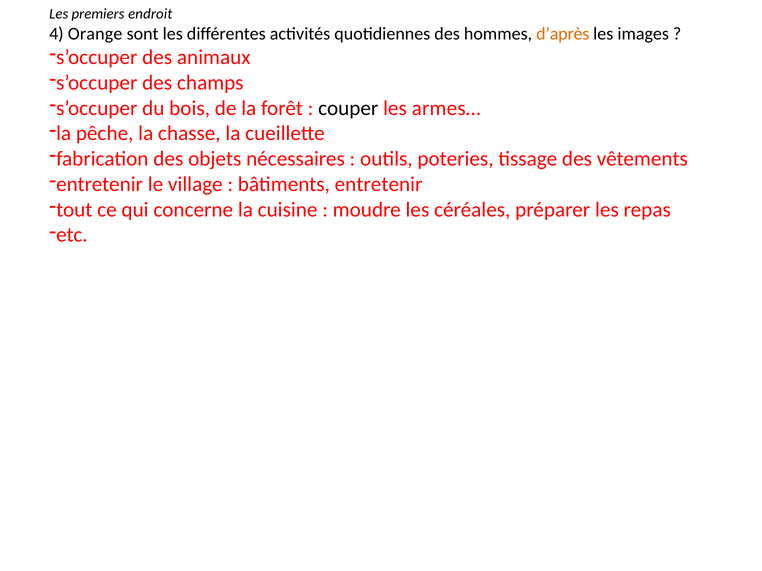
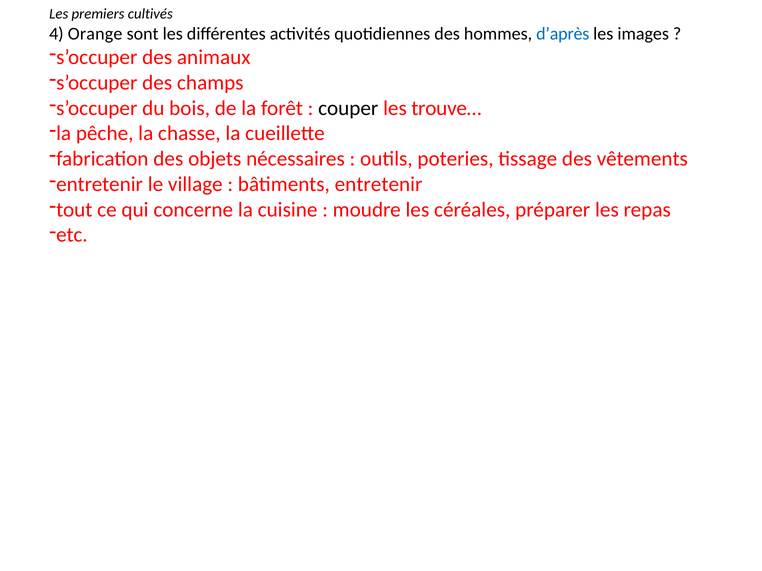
endroit: endroit -> cultivés
d’après colour: orange -> blue
armes…: armes… -> trouve…
